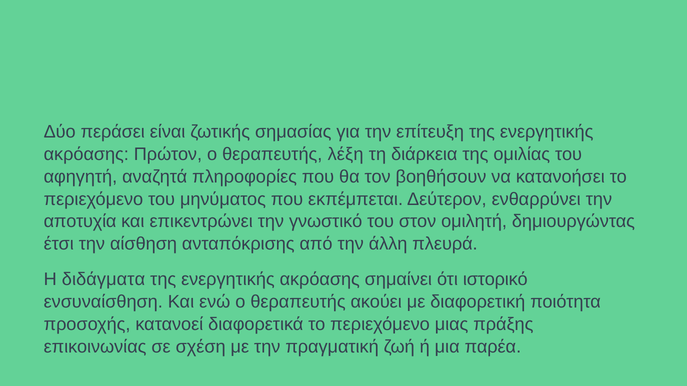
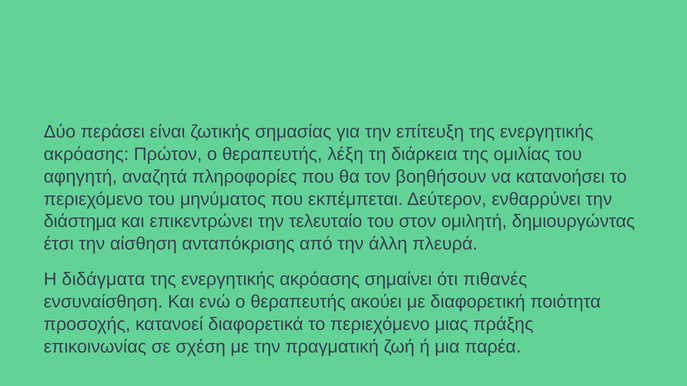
αποτυχία: αποτυχία -> διάστημα
γνωστικό: γνωστικό -> τελευταίο
ιστορικό: ιστορικό -> πιθανές
